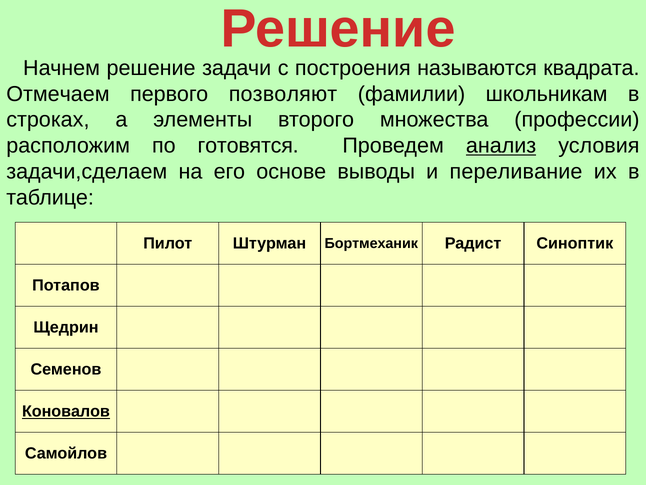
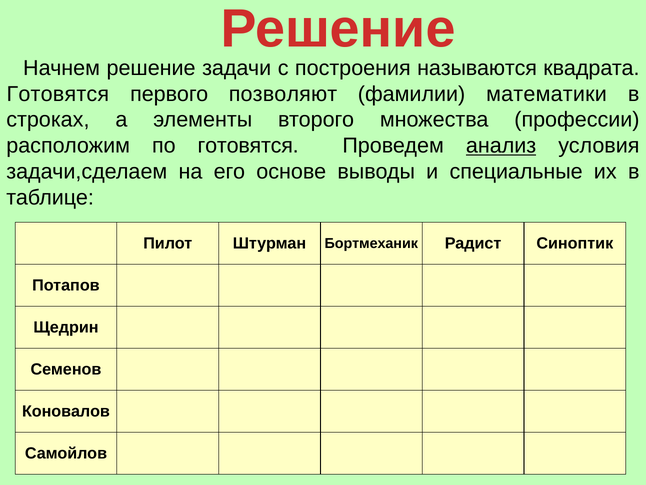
Отмечаем at (58, 94): Отмечаем -> Готовятся
школьникам: школьникам -> математики
переливание: переливание -> специальные
Коновалов underline: present -> none
